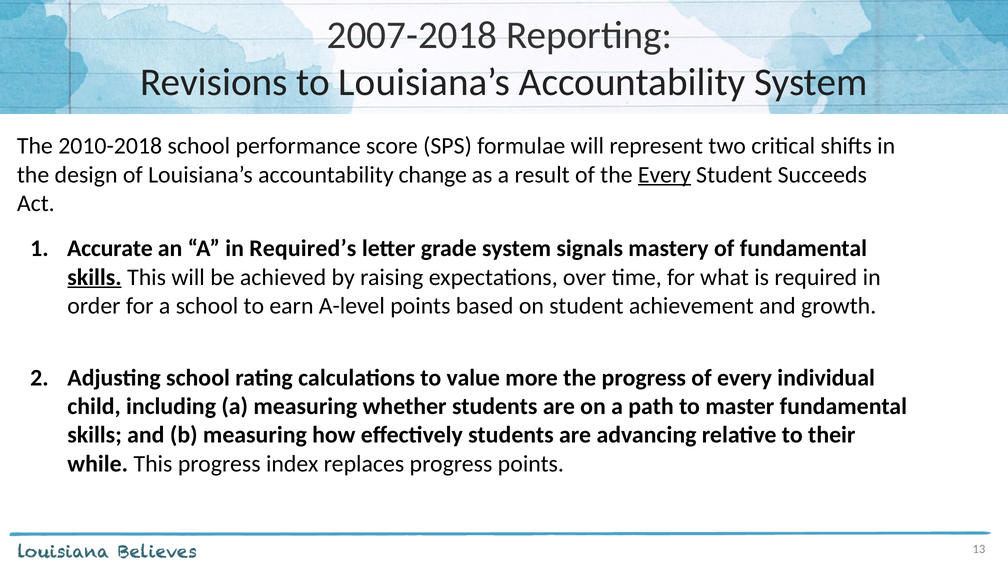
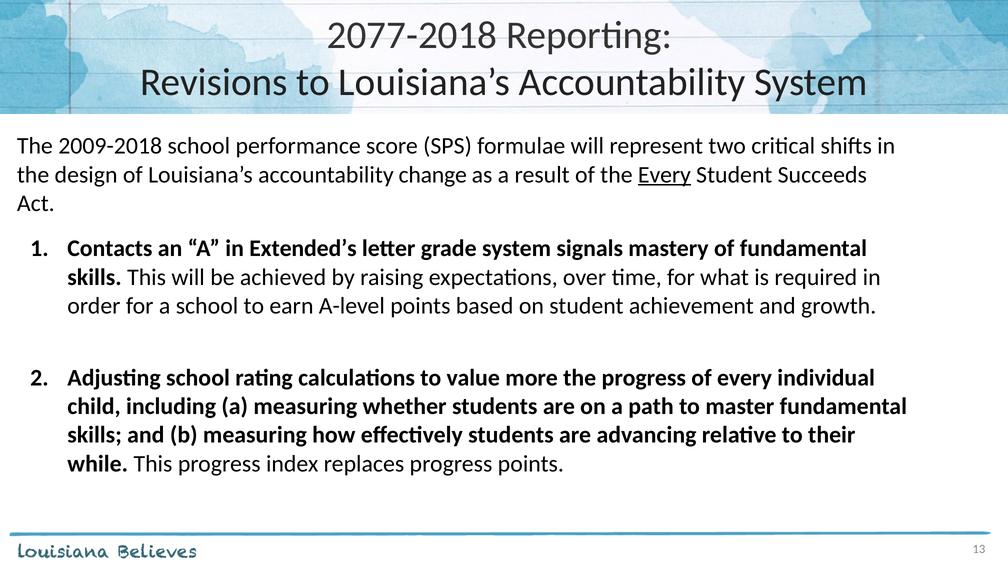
2007-2018: 2007-2018 -> 2077-2018
2010-2018: 2010-2018 -> 2009-2018
Accurate: Accurate -> Contacts
Required’s: Required’s -> Extended’s
skills at (95, 277) underline: present -> none
